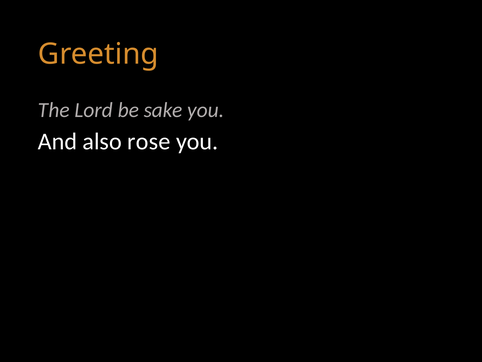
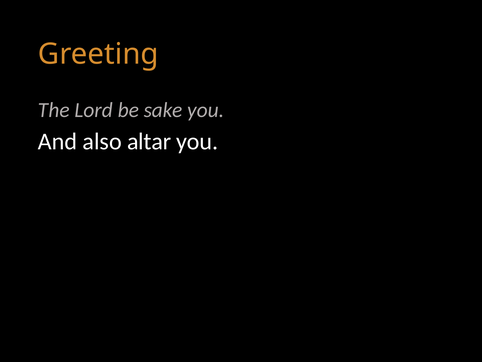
rose: rose -> altar
